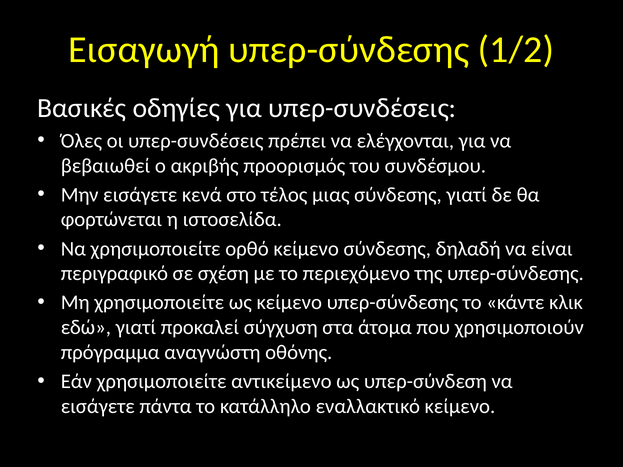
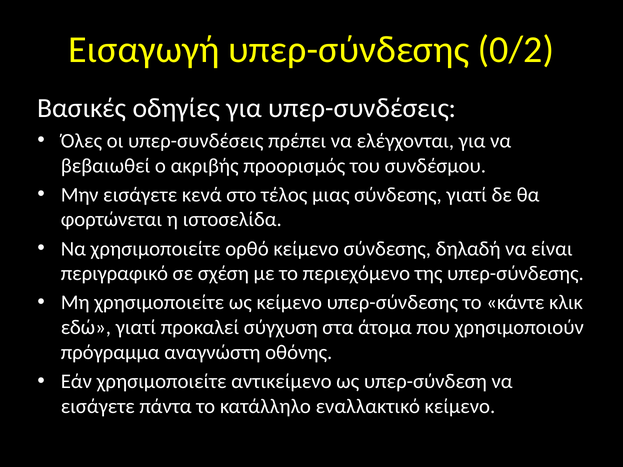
1/2: 1/2 -> 0/2
